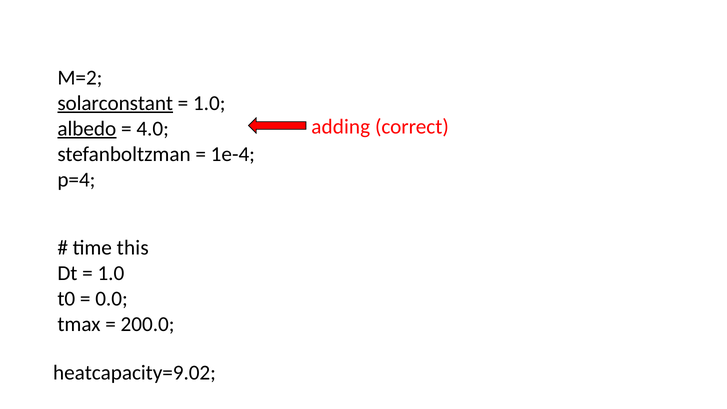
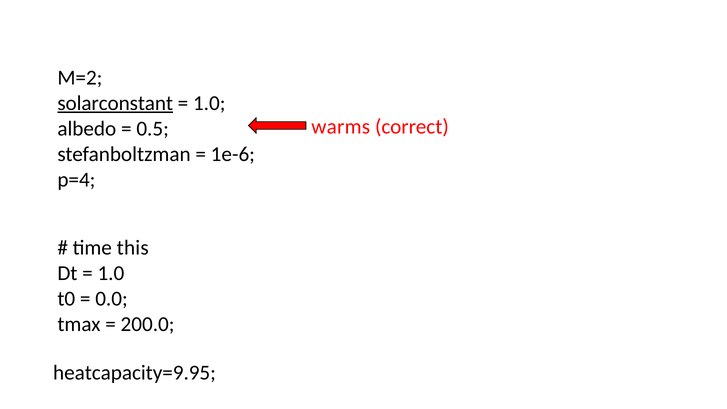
adding: adding -> warms
albedo underline: present -> none
4.0: 4.0 -> 0.5
1e-4: 1e-4 -> 1e-6
heatcapacity=9.02: heatcapacity=9.02 -> heatcapacity=9.95
